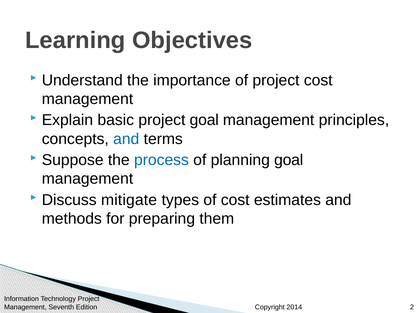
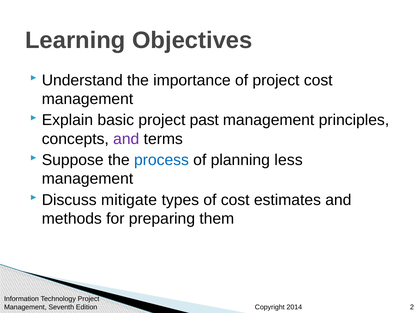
project goal: goal -> past
and at (126, 139) colour: blue -> purple
planning goal: goal -> less
